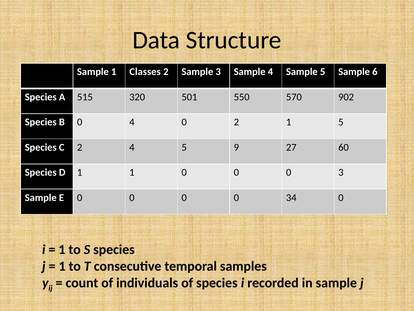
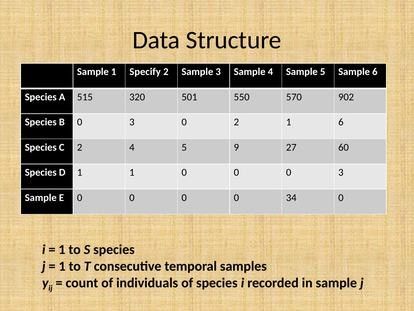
Classes: Classes -> Specify
B 0 4: 4 -> 3
1 5: 5 -> 6
